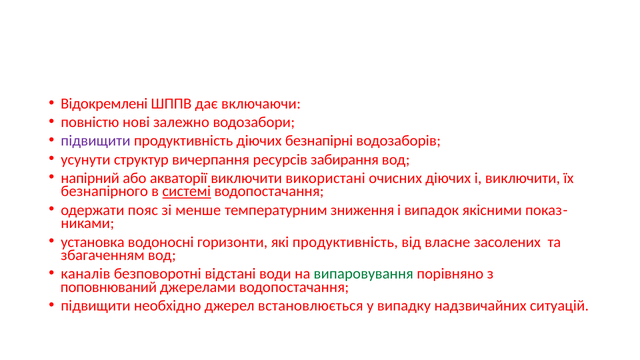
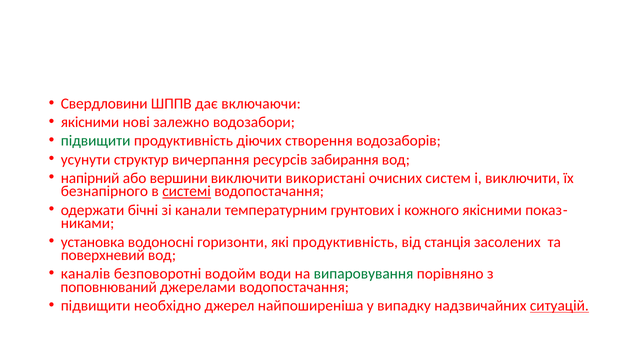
Відокремлені: Відокремлені -> Свердловини
повністю at (90, 122): повністю -> якісними
підвищити at (96, 141) colour: purple -> green
безнапірні: безнапірні -> створення
акваторії: акваторії -> вершини
очисних діючих: діючих -> систем
пояс: пояс -> бічні
менше: менше -> канали
зниження: зниження -> грунтових
випадок: випадок -> кожного
власне: власне -> станція
збагаченням: збагаченням -> поверхневий
відстані: відстані -> водойм
встановлюється: встановлюється -> найпоширеніша
ситуацій underline: none -> present
